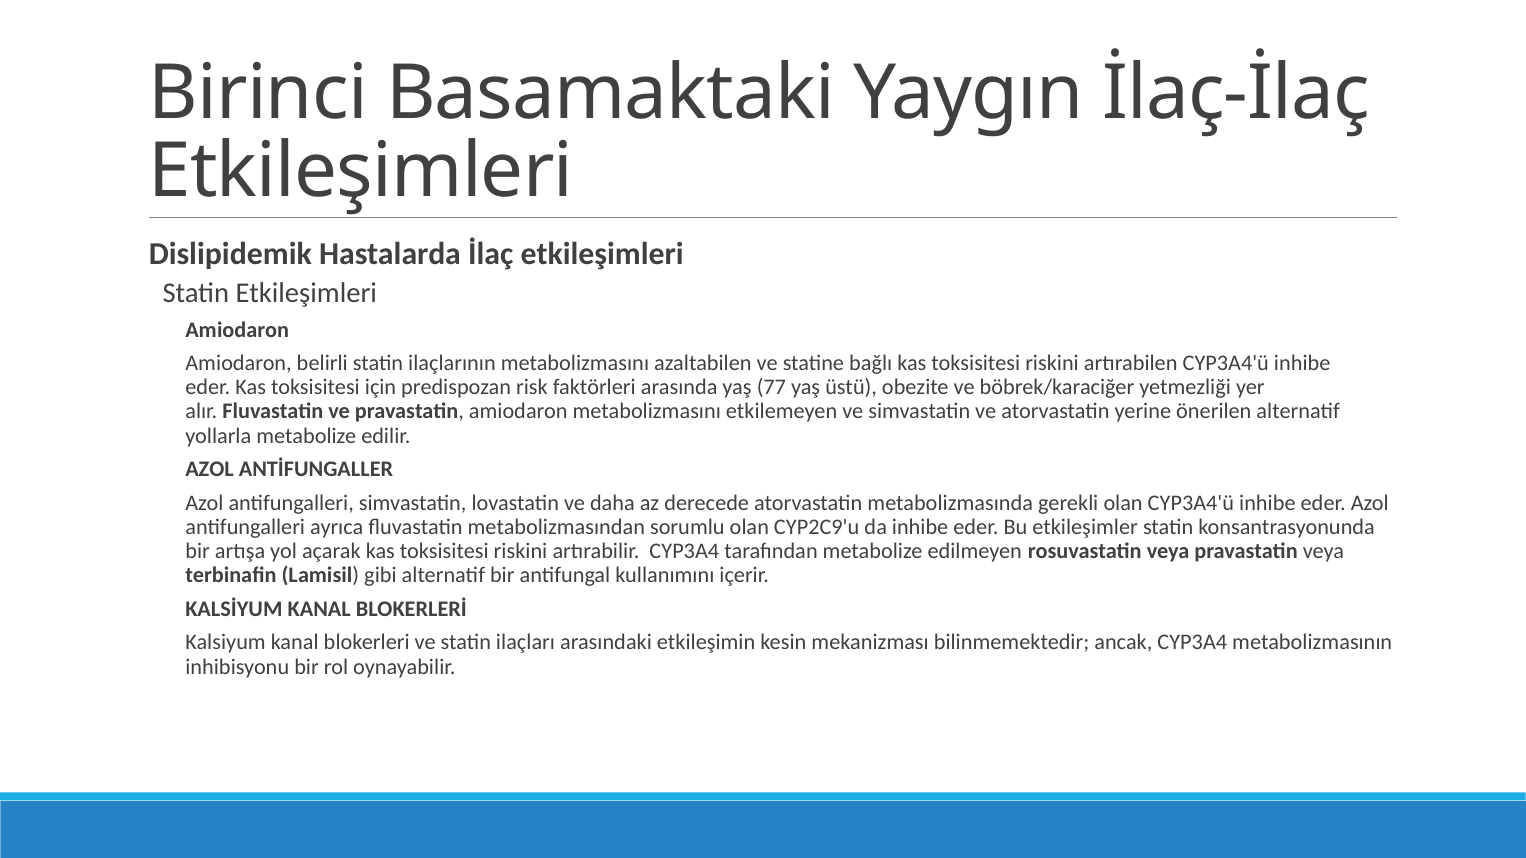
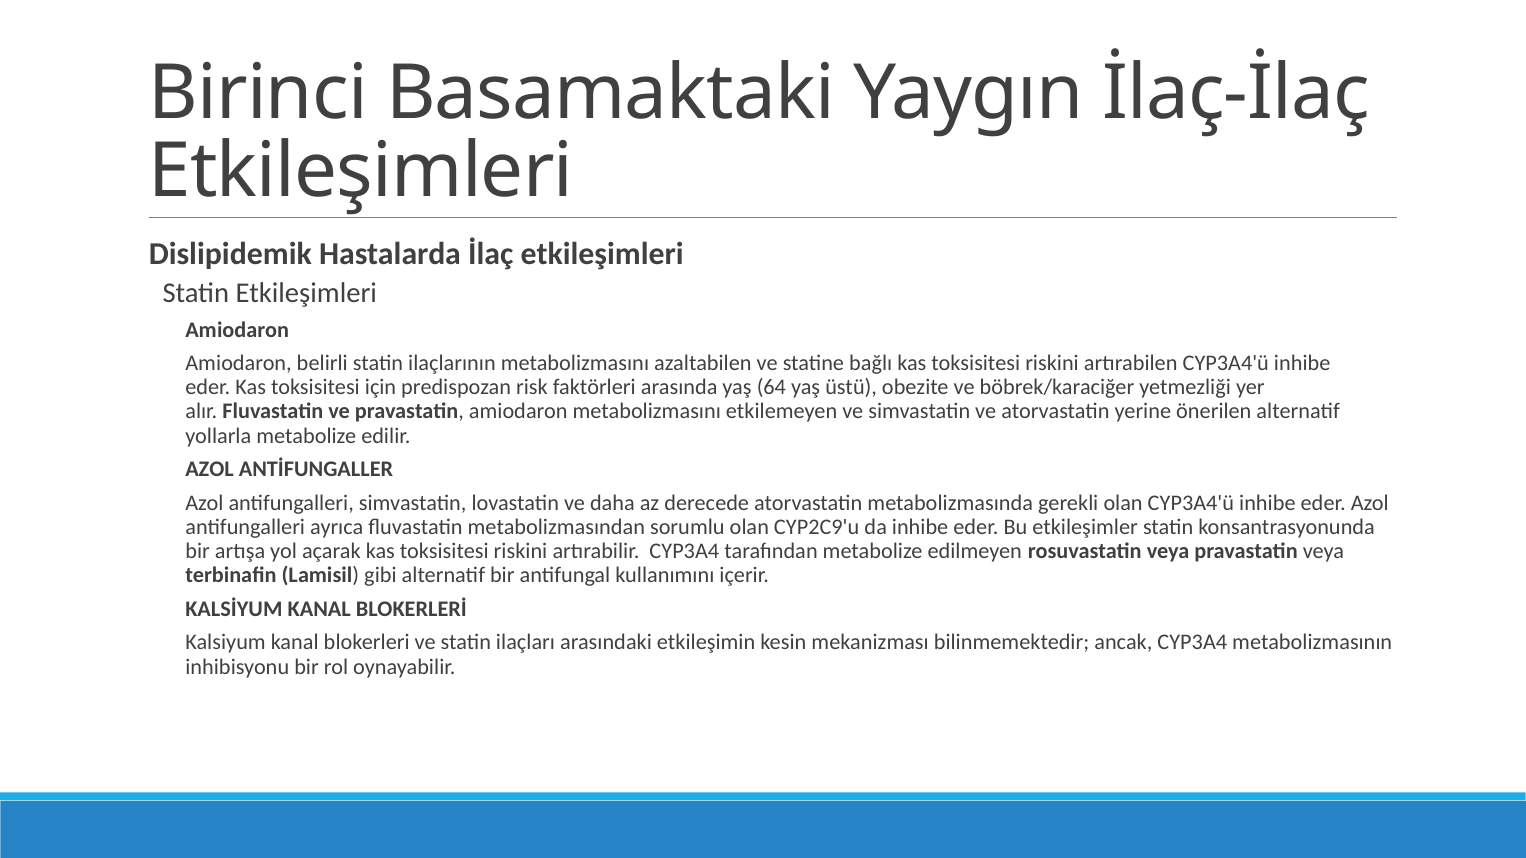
77: 77 -> 64
